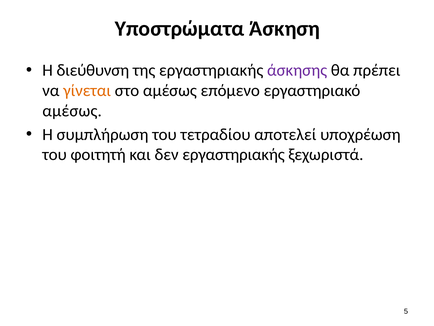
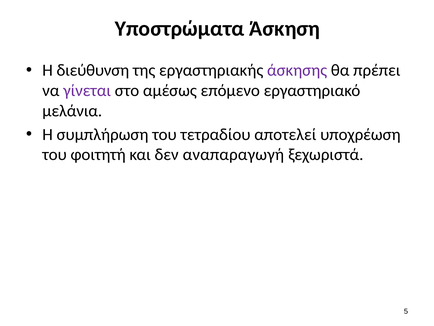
γίνεται colour: orange -> purple
αμέσως at (72, 111): αμέσως -> μελάνια
δεν εργαστηριακής: εργαστηριακής -> αναπαραγωγή
